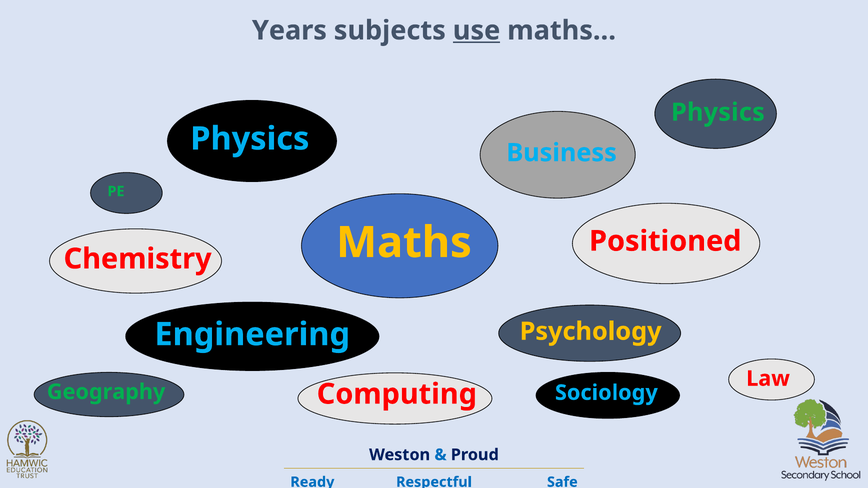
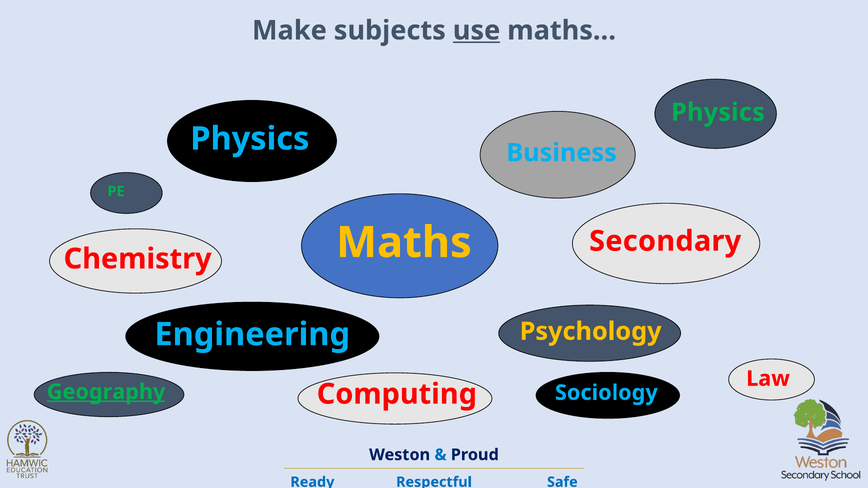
Years: Years -> Make
Positioned: Positioned -> Secondary
Geography underline: none -> present
